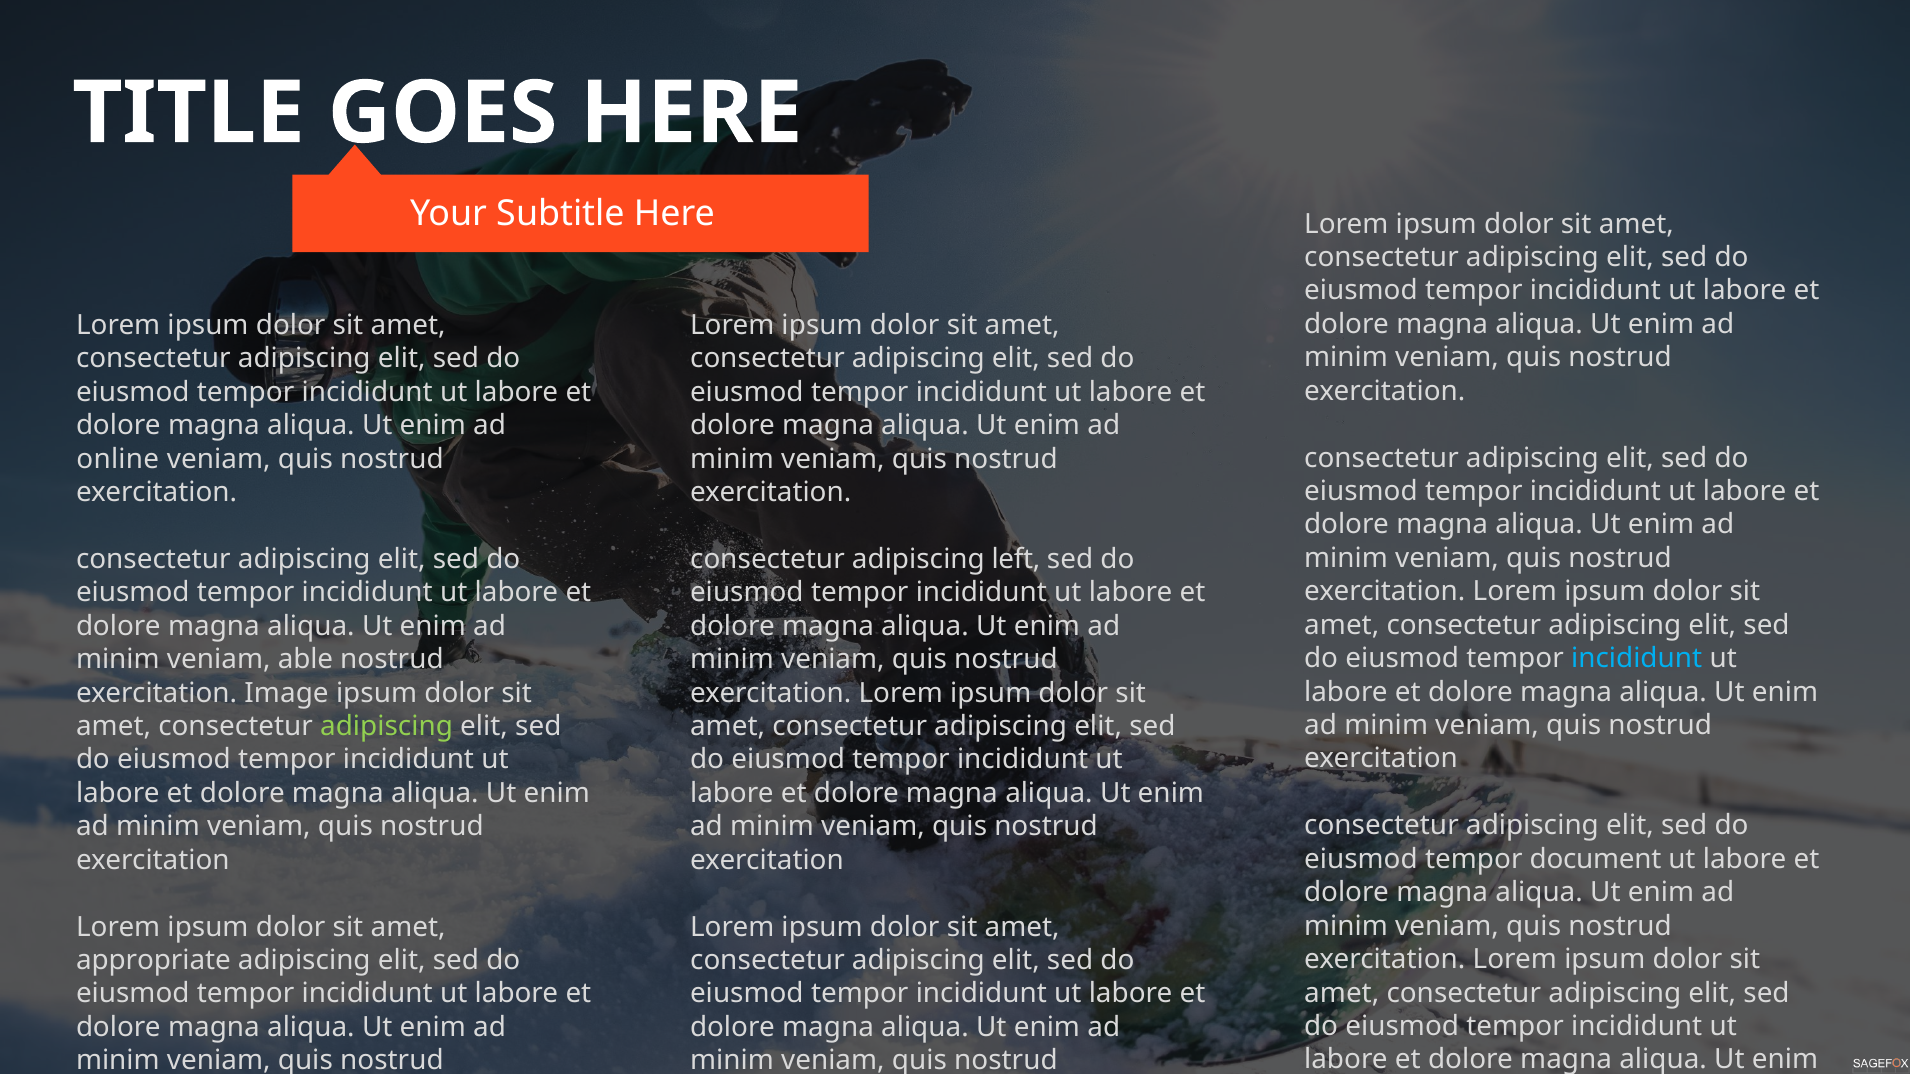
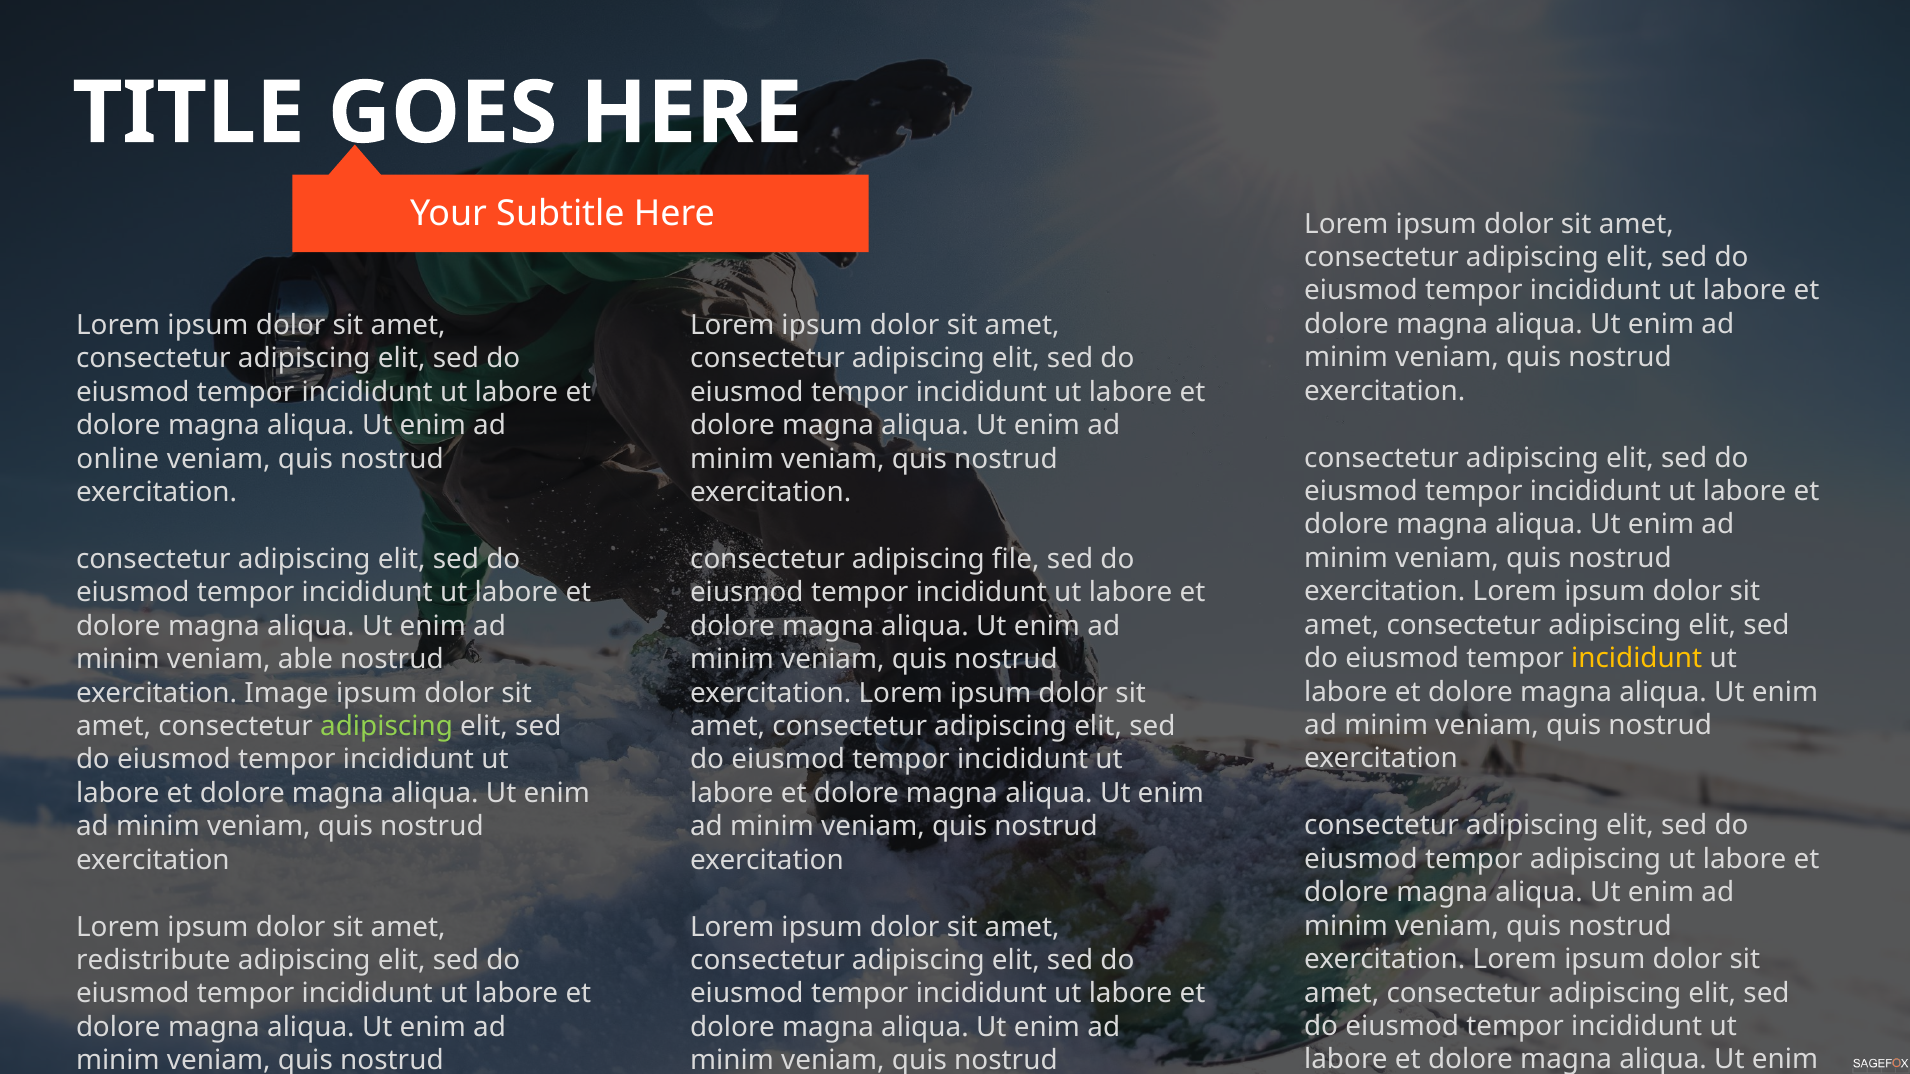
left: left -> file
incididunt at (1637, 659) colour: light blue -> yellow
tempor document: document -> adipiscing
appropriate: appropriate -> redistribute
